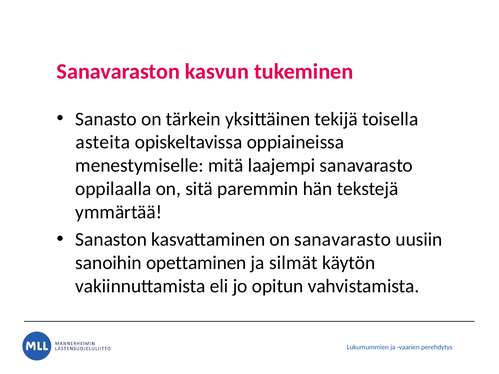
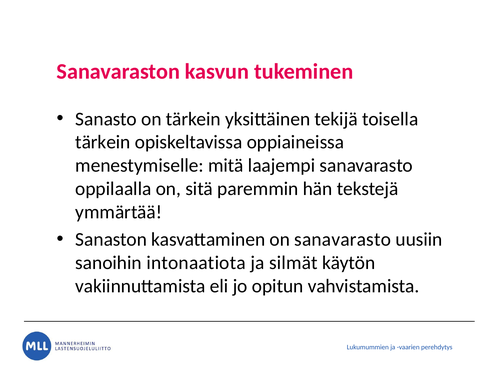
asteita at (103, 142): asteita -> tärkein
opettaminen: opettaminen -> intonaatiota
